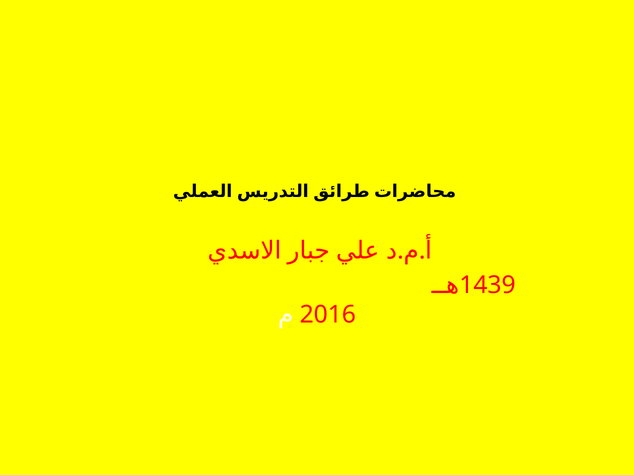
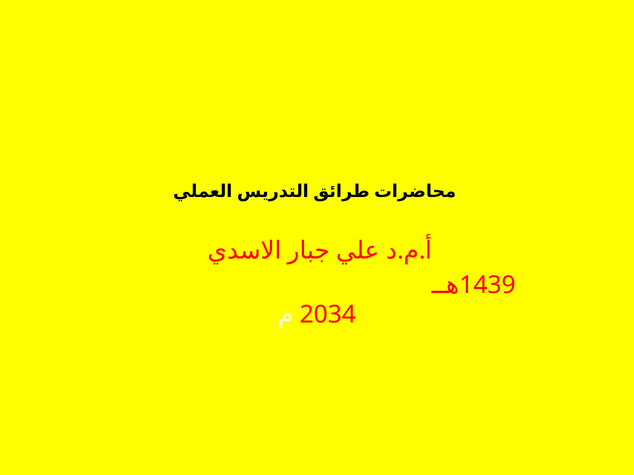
2016: 2016 -> 2034
